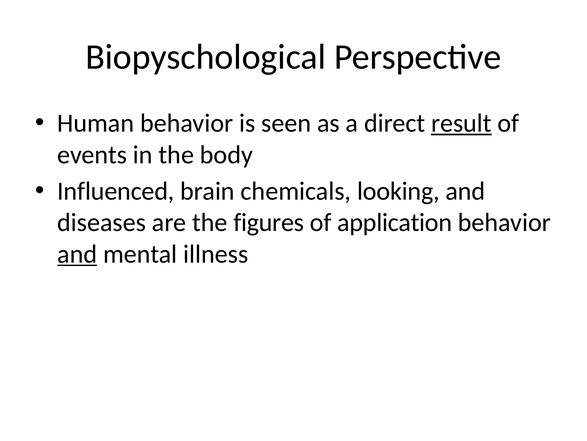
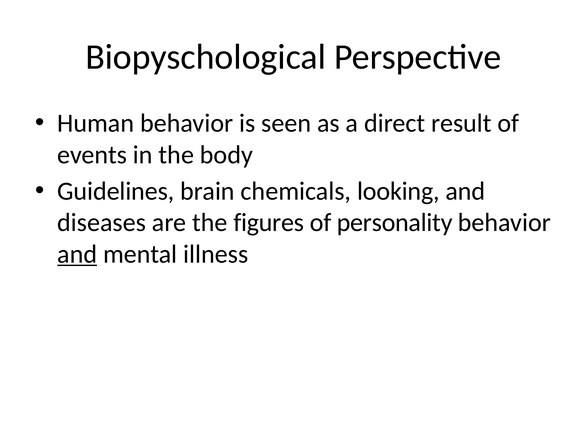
result underline: present -> none
Influenced: Influenced -> Guidelines
application: application -> personality
